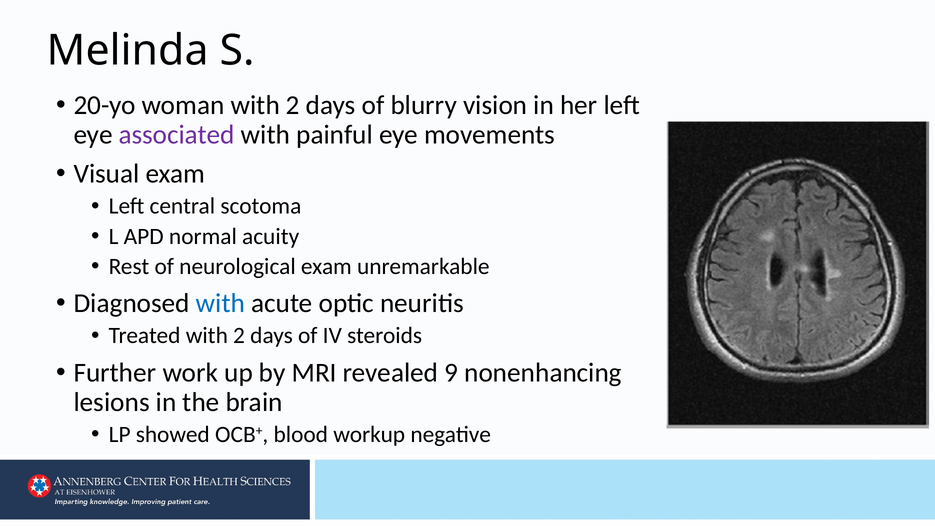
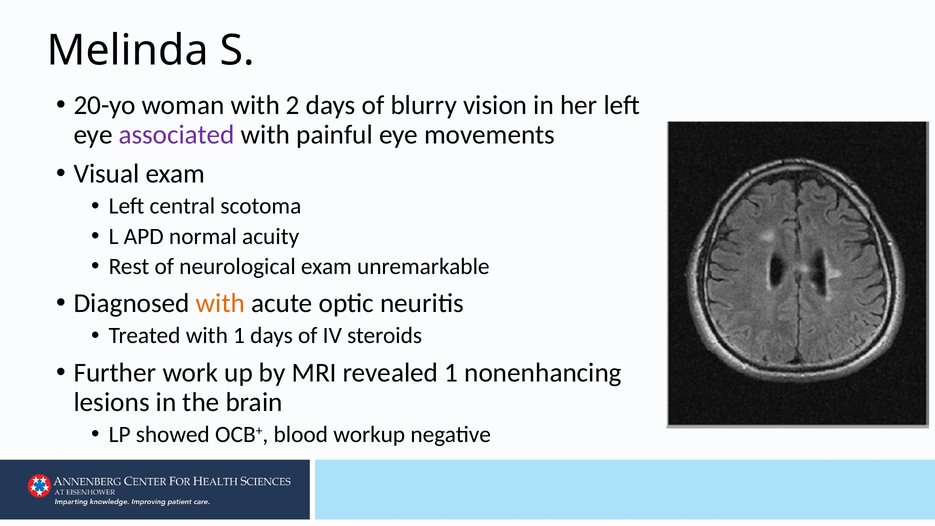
with at (220, 303) colour: blue -> orange
Treated with 2: 2 -> 1
revealed 9: 9 -> 1
